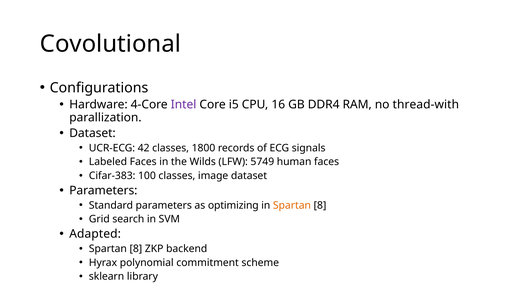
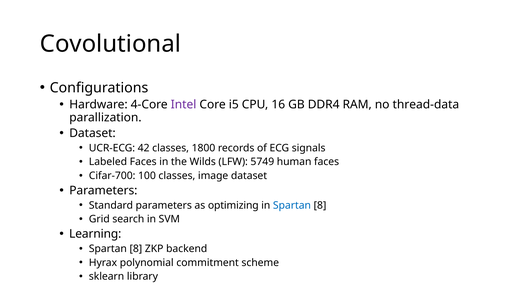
thread-with: thread-with -> thread-data
Cifar-383: Cifar-383 -> Cifar-700
Spartan at (292, 205) colour: orange -> blue
Adapted: Adapted -> Learning
